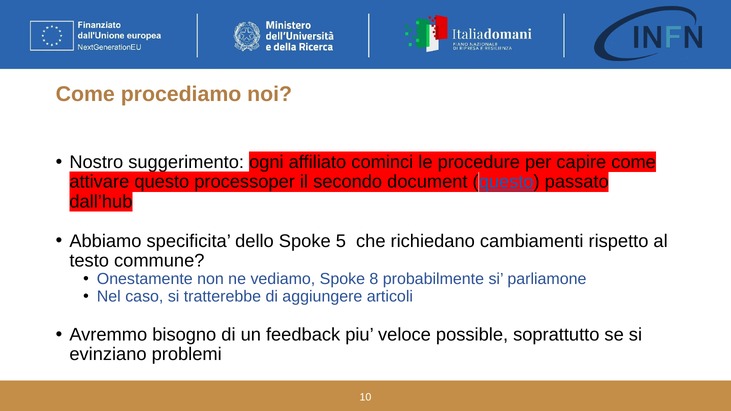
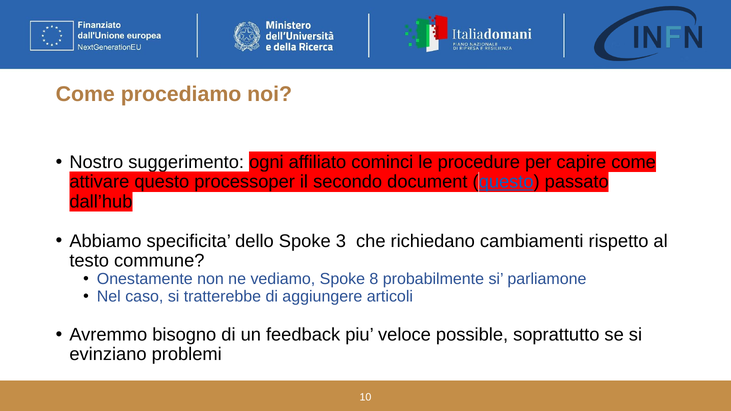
5: 5 -> 3
